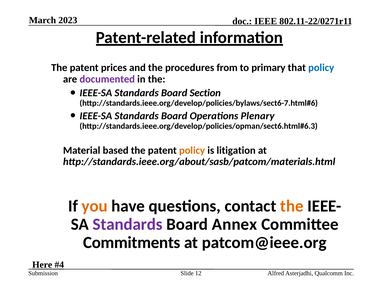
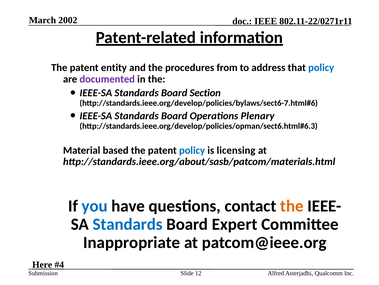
2023: 2023 -> 2002
prices: prices -> entity
primary: primary -> address
policy at (192, 150) colour: orange -> blue
litigation: litigation -> licensing
you colour: orange -> blue
Standards at (128, 224) colour: purple -> blue
Annex: Annex -> Expert
Commitments: Commitments -> Inappropriate
